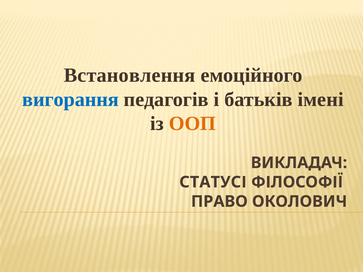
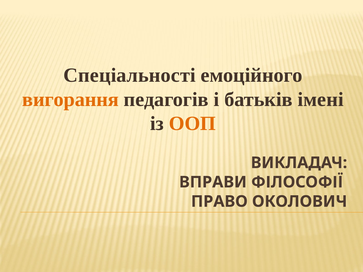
Встановлення: Встановлення -> Спеціальності
вигорання colour: blue -> orange
СТАТУСІ: СТАТУСІ -> ВПРАВИ
